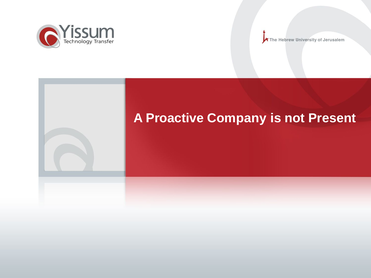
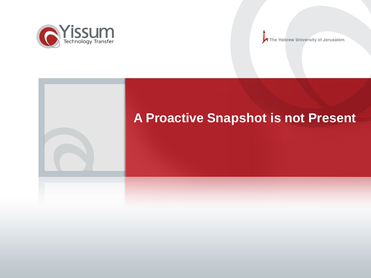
Company: Company -> Snapshot
